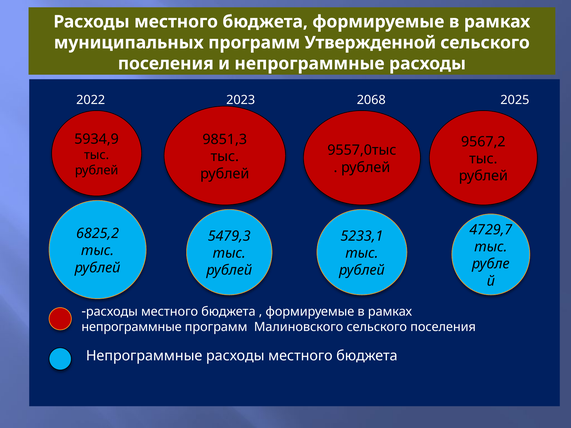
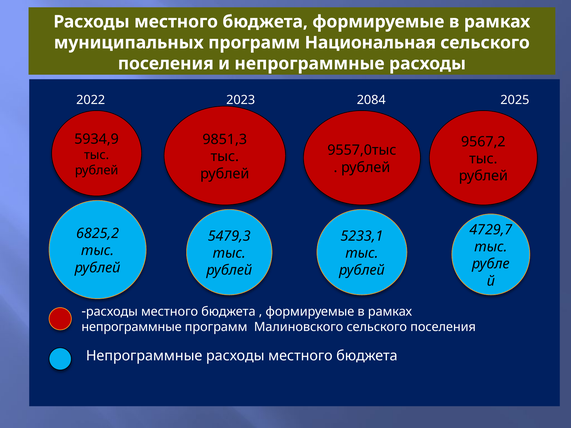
Утвержденной: Утвержденной -> Национальная
2068: 2068 -> 2084
